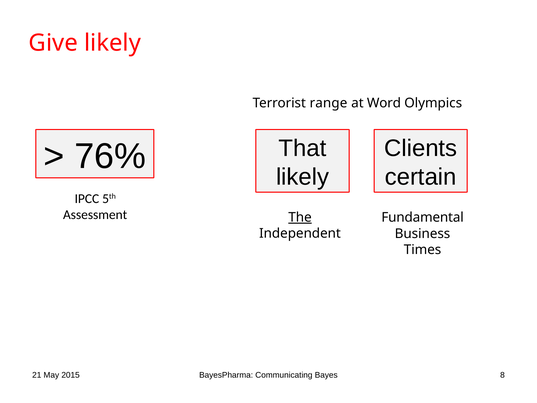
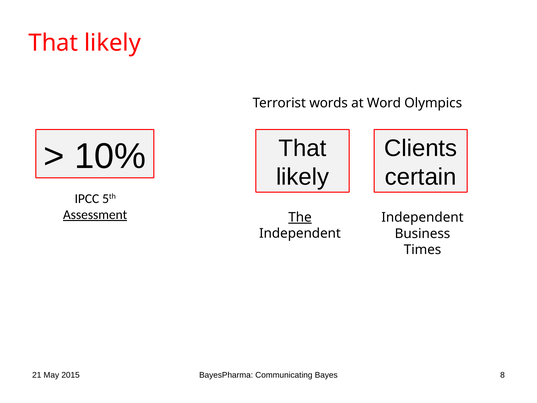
Give at (53, 43): Give -> That
range: range -> words
76%: 76% -> 10%
Assessment underline: none -> present
Fundamental at (423, 217): Fundamental -> Independent
